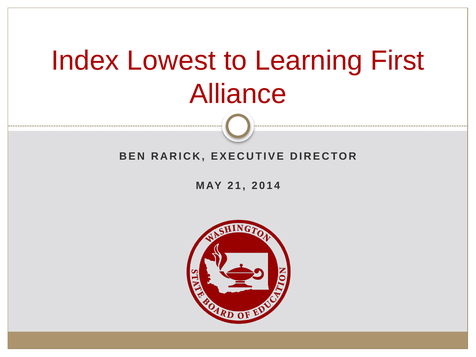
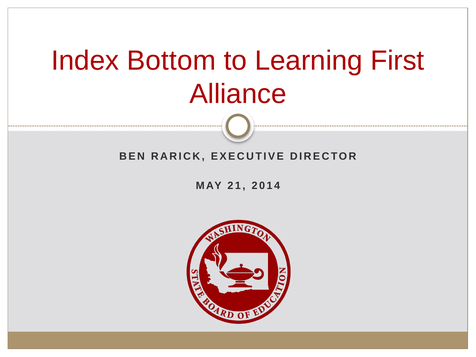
Lowest: Lowest -> Bottom
